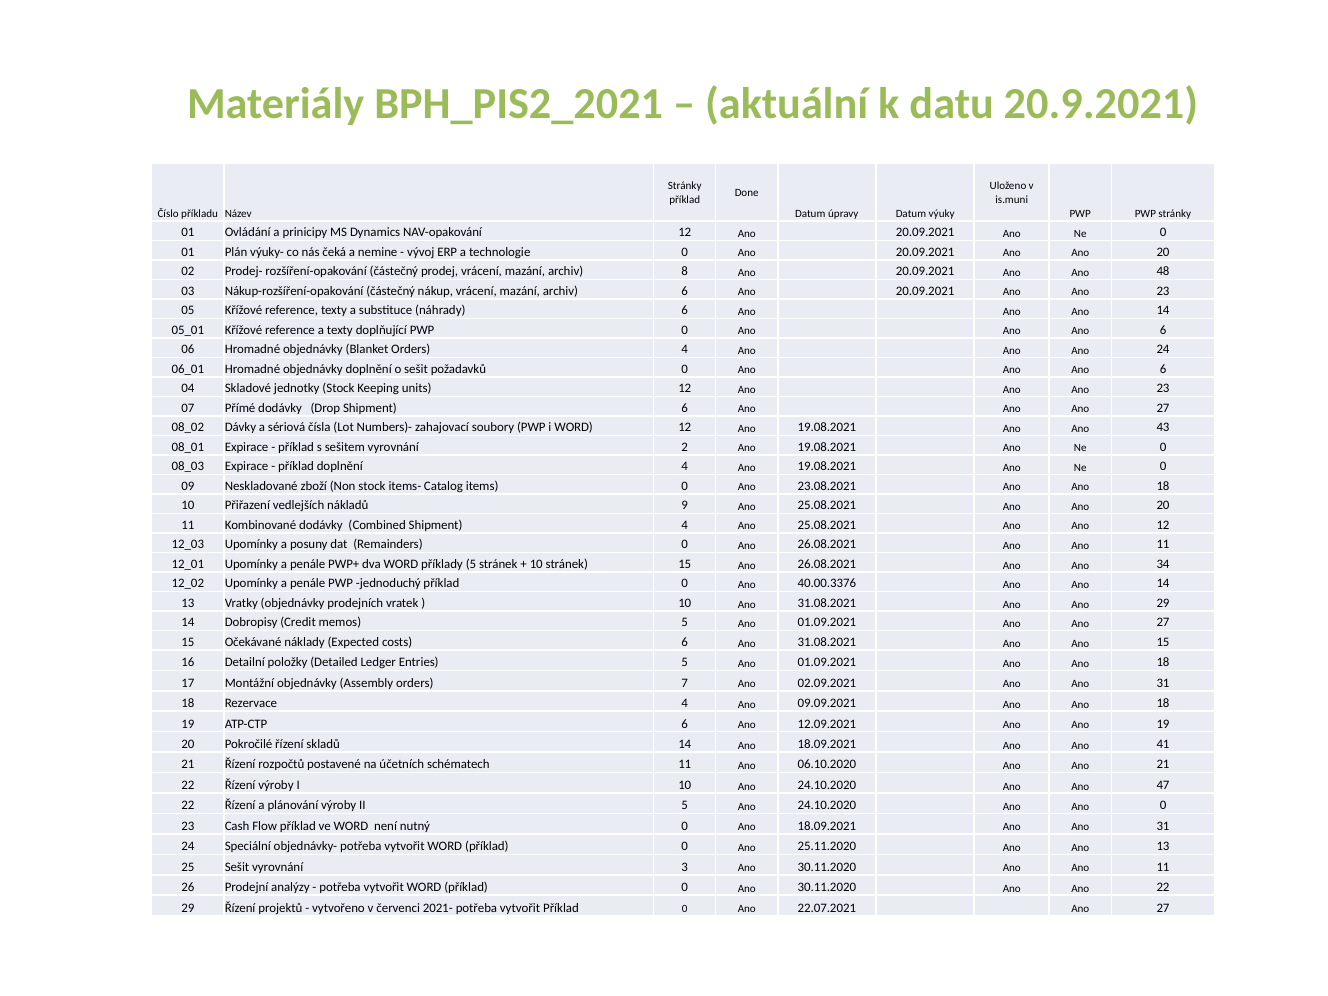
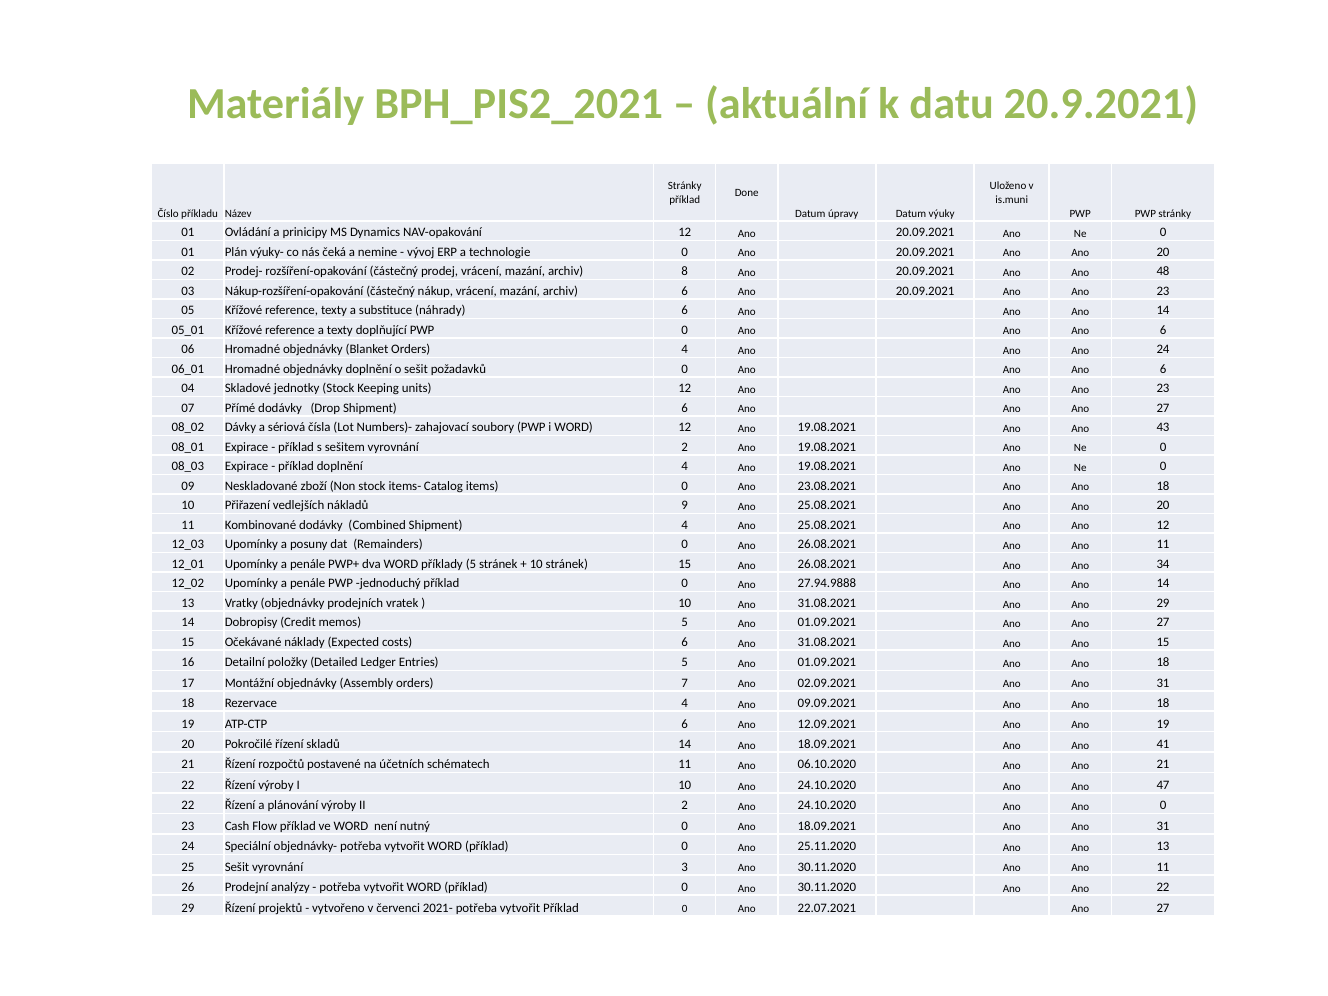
40.00.3376: 40.00.3376 -> 27.94.9888
II 5: 5 -> 2
